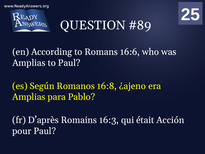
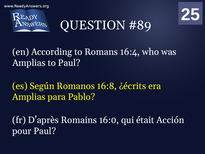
16:6: 16:6 -> 16:4
¿ajeno: ¿ajeno -> ¿écrits
16:3: 16:3 -> 16:0
